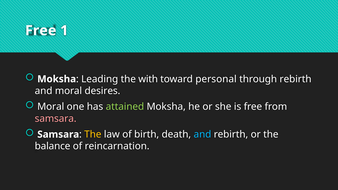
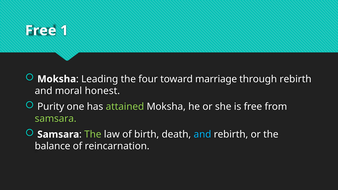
with: with -> four
personal: personal -> marriage
desires: desires -> honest
Moral at (51, 107): Moral -> Purity
samsara at (56, 119) colour: pink -> light green
The at (93, 134) colour: yellow -> light green
